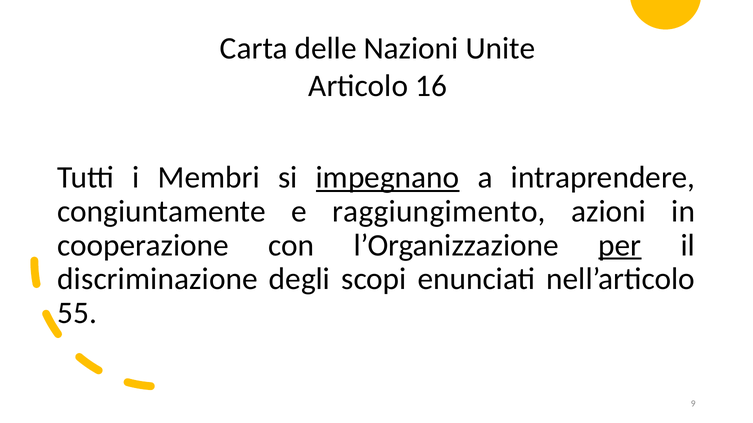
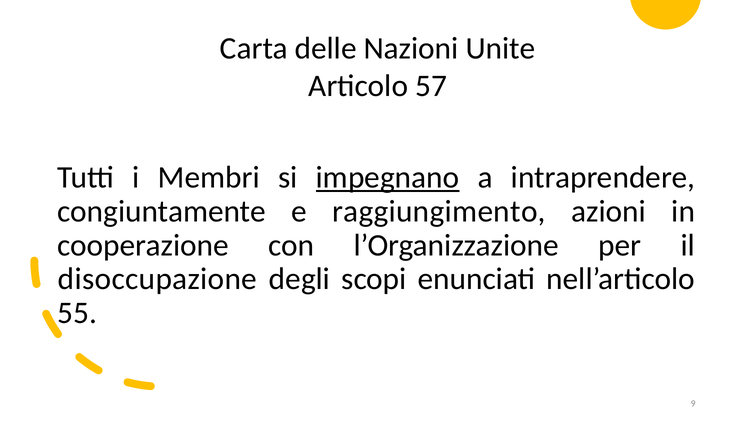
16: 16 -> 57
per underline: present -> none
discriminazione: discriminazione -> disoccupazione
